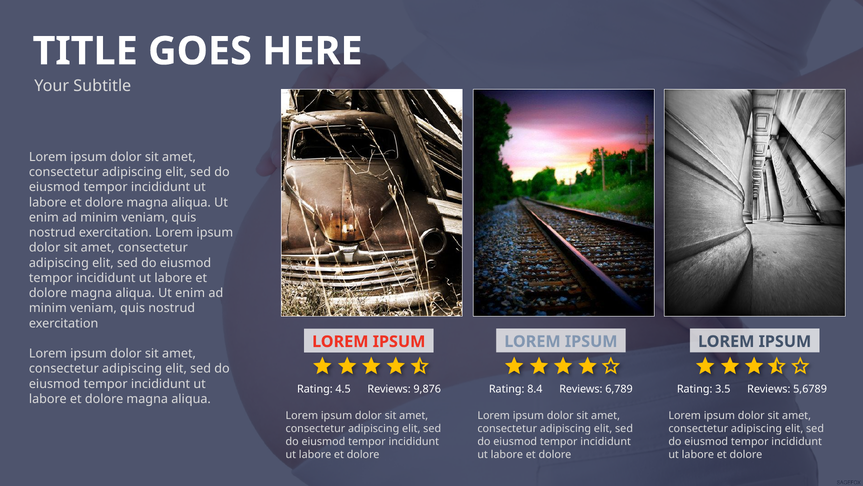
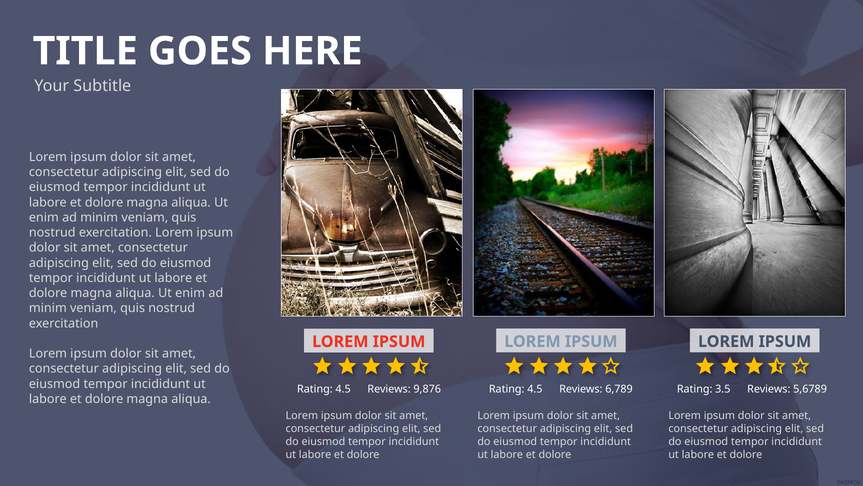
8.4 at (535, 389): 8.4 -> 4.5
